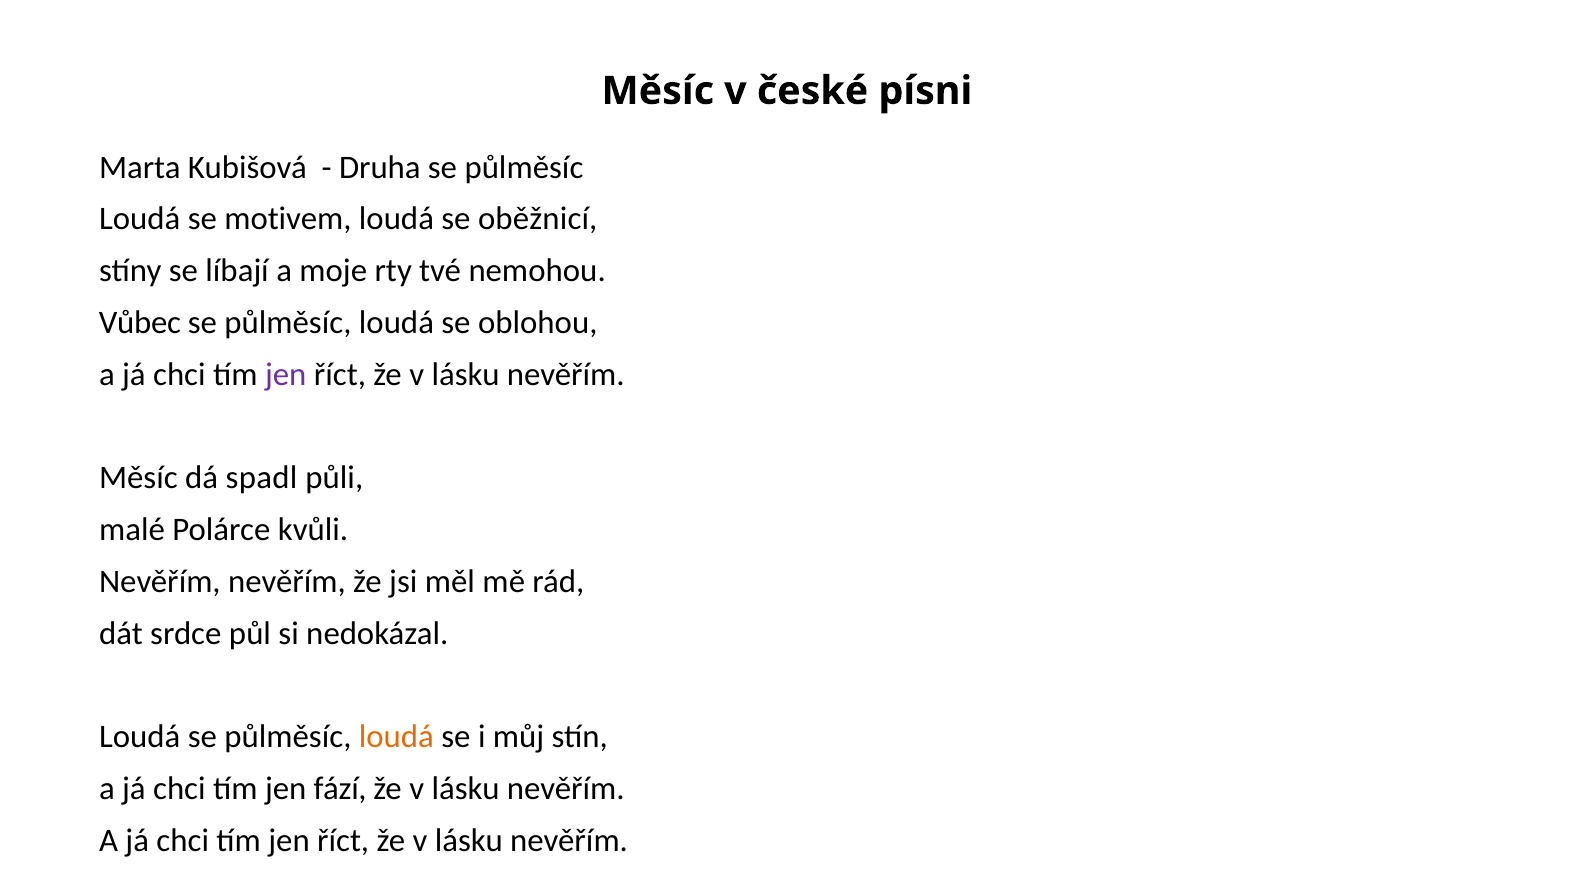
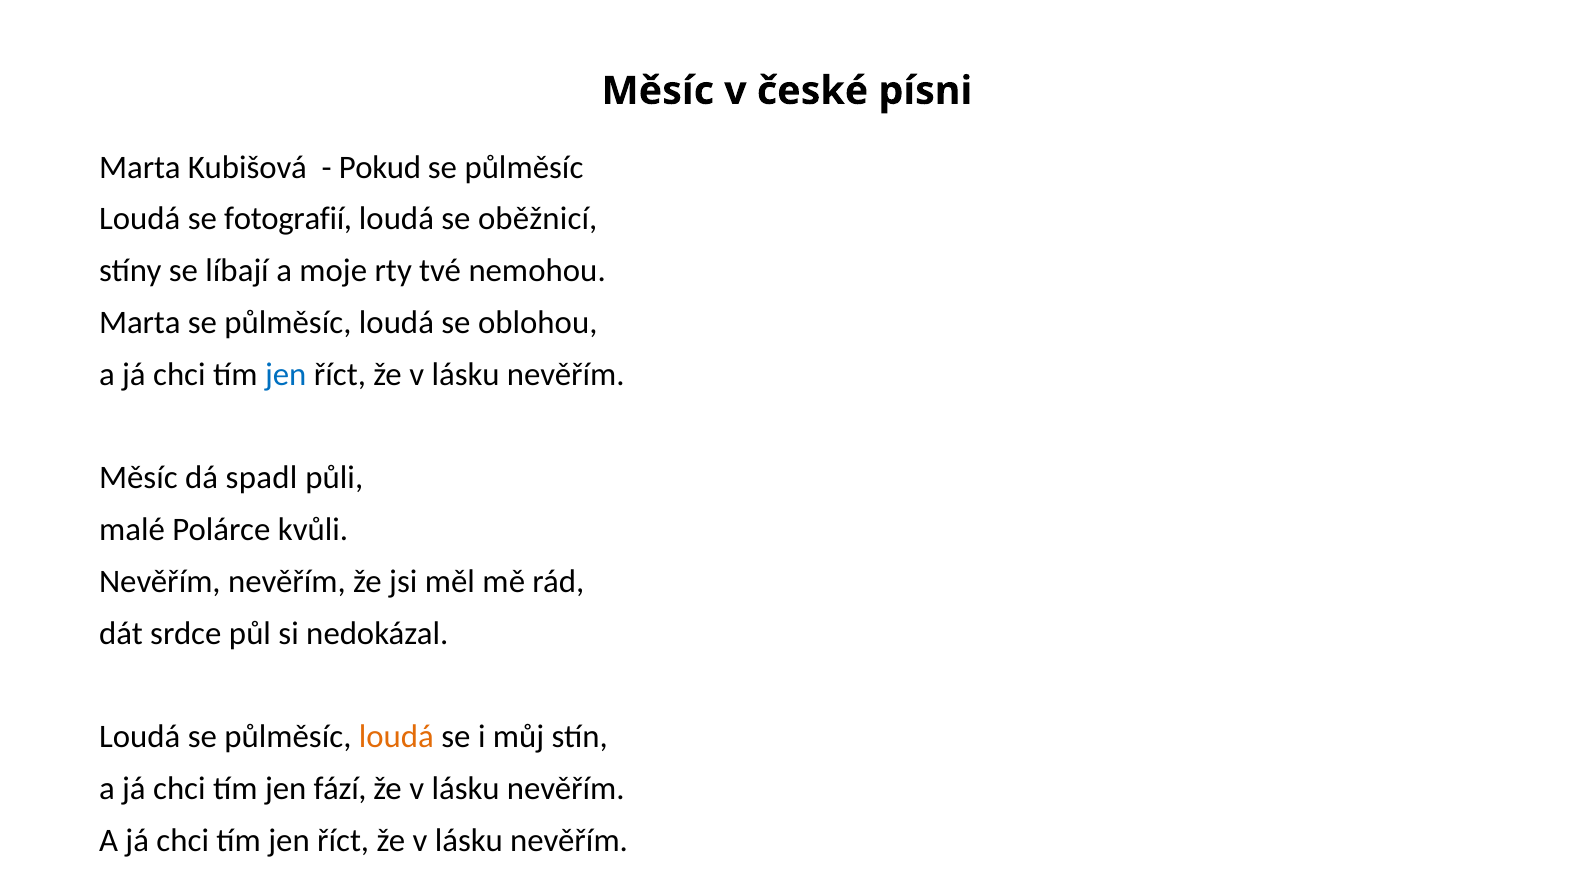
Druha: Druha -> Pokud
motivem: motivem -> fotografií
Vůbec at (140, 323): Vůbec -> Marta
jen at (286, 375) colour: purple -> blue
